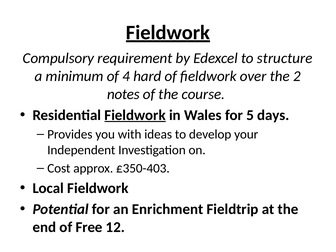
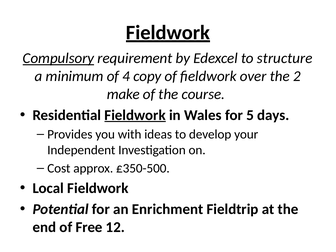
Compulsory underline: none -> present
hard: hard -> copy
notes: notes -> make
£350-403: £350-403 -> £350-500
